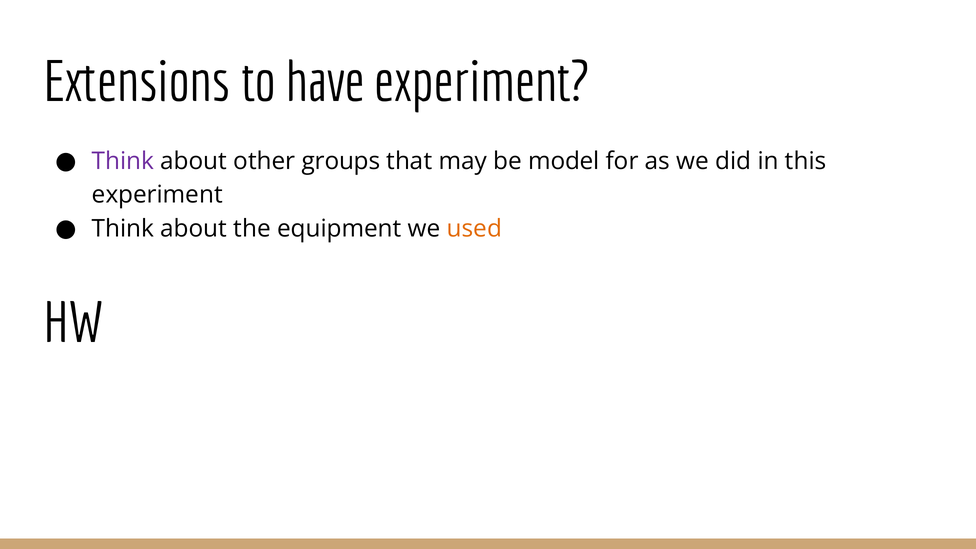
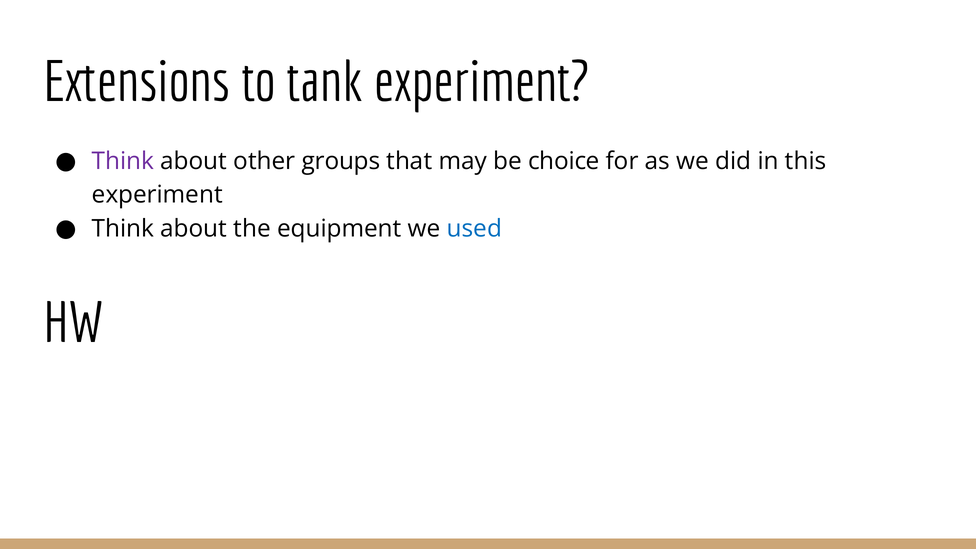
have: have -> tank
model: model -> choice
used colour: orange -> blue
